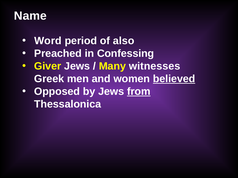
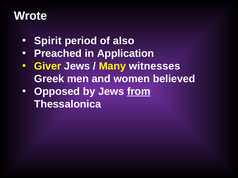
Name: Name -> Wrote
Word: Word -> Spirit
Confessing: Confessing -> Application
believed underline: present -> none
